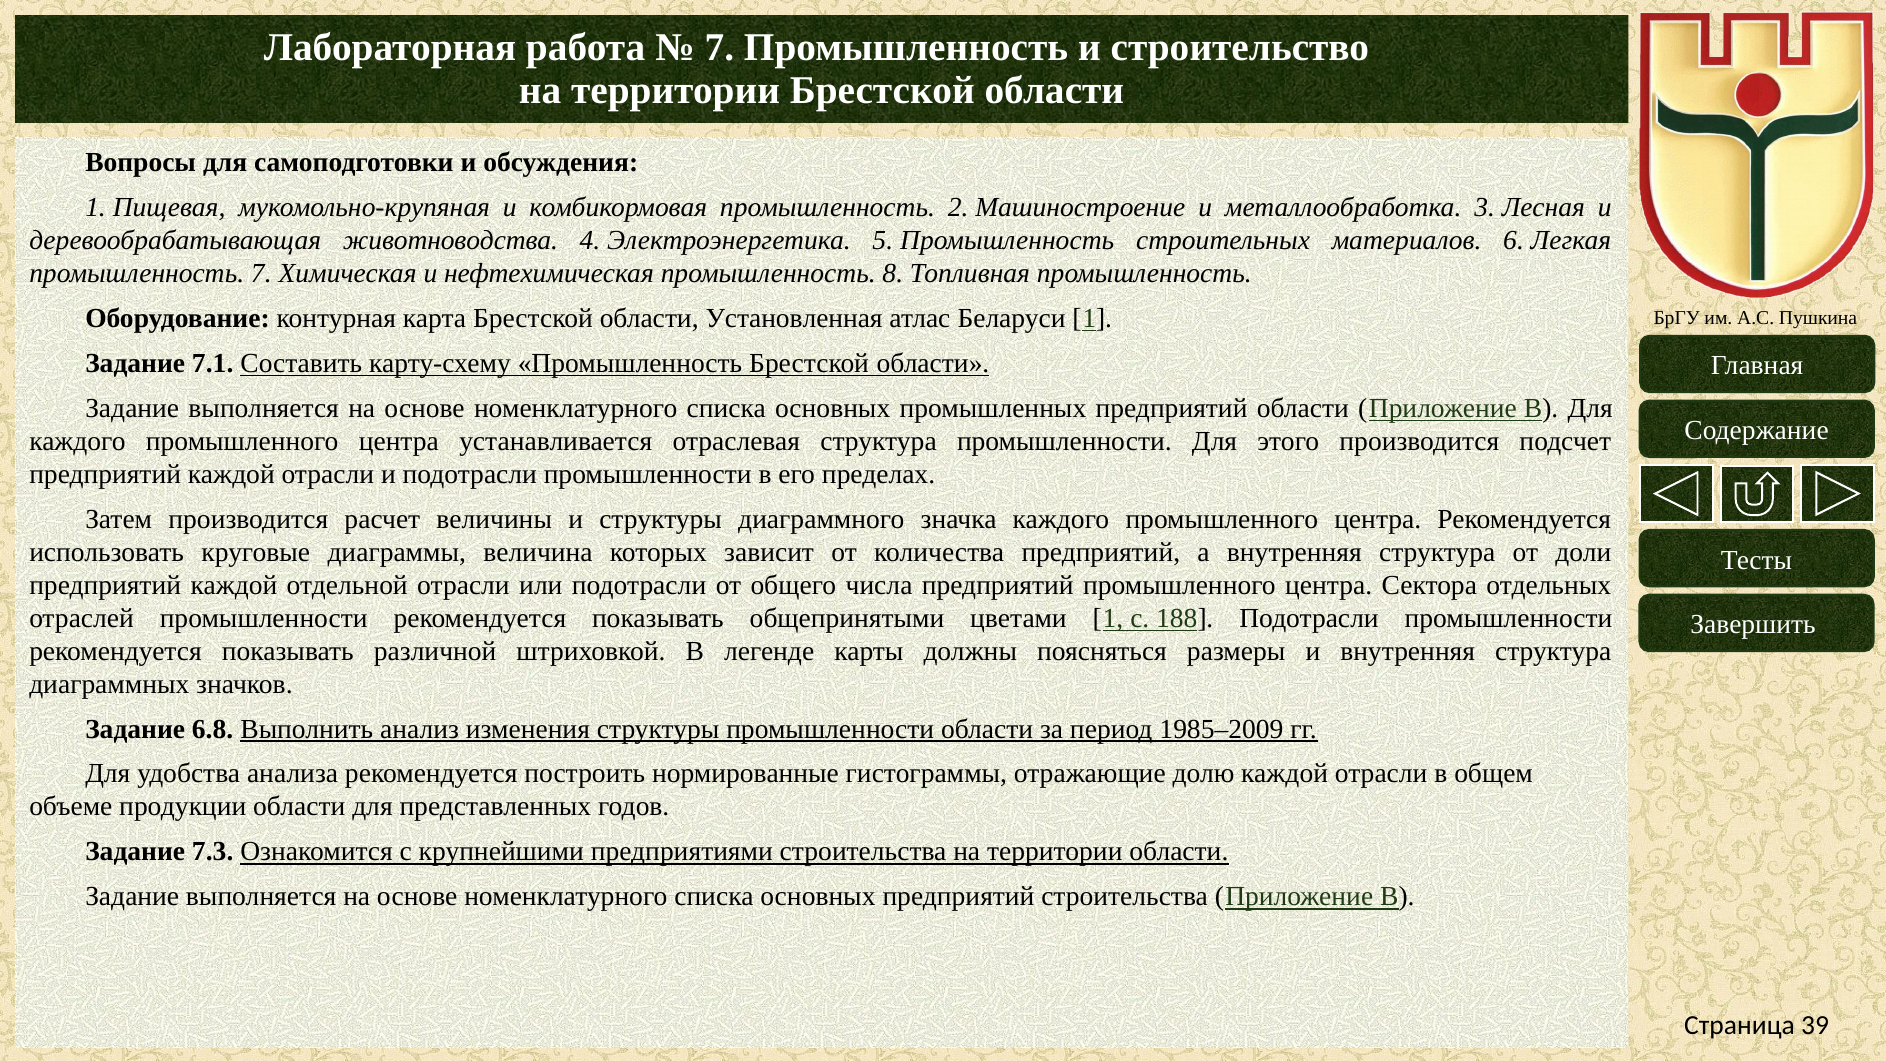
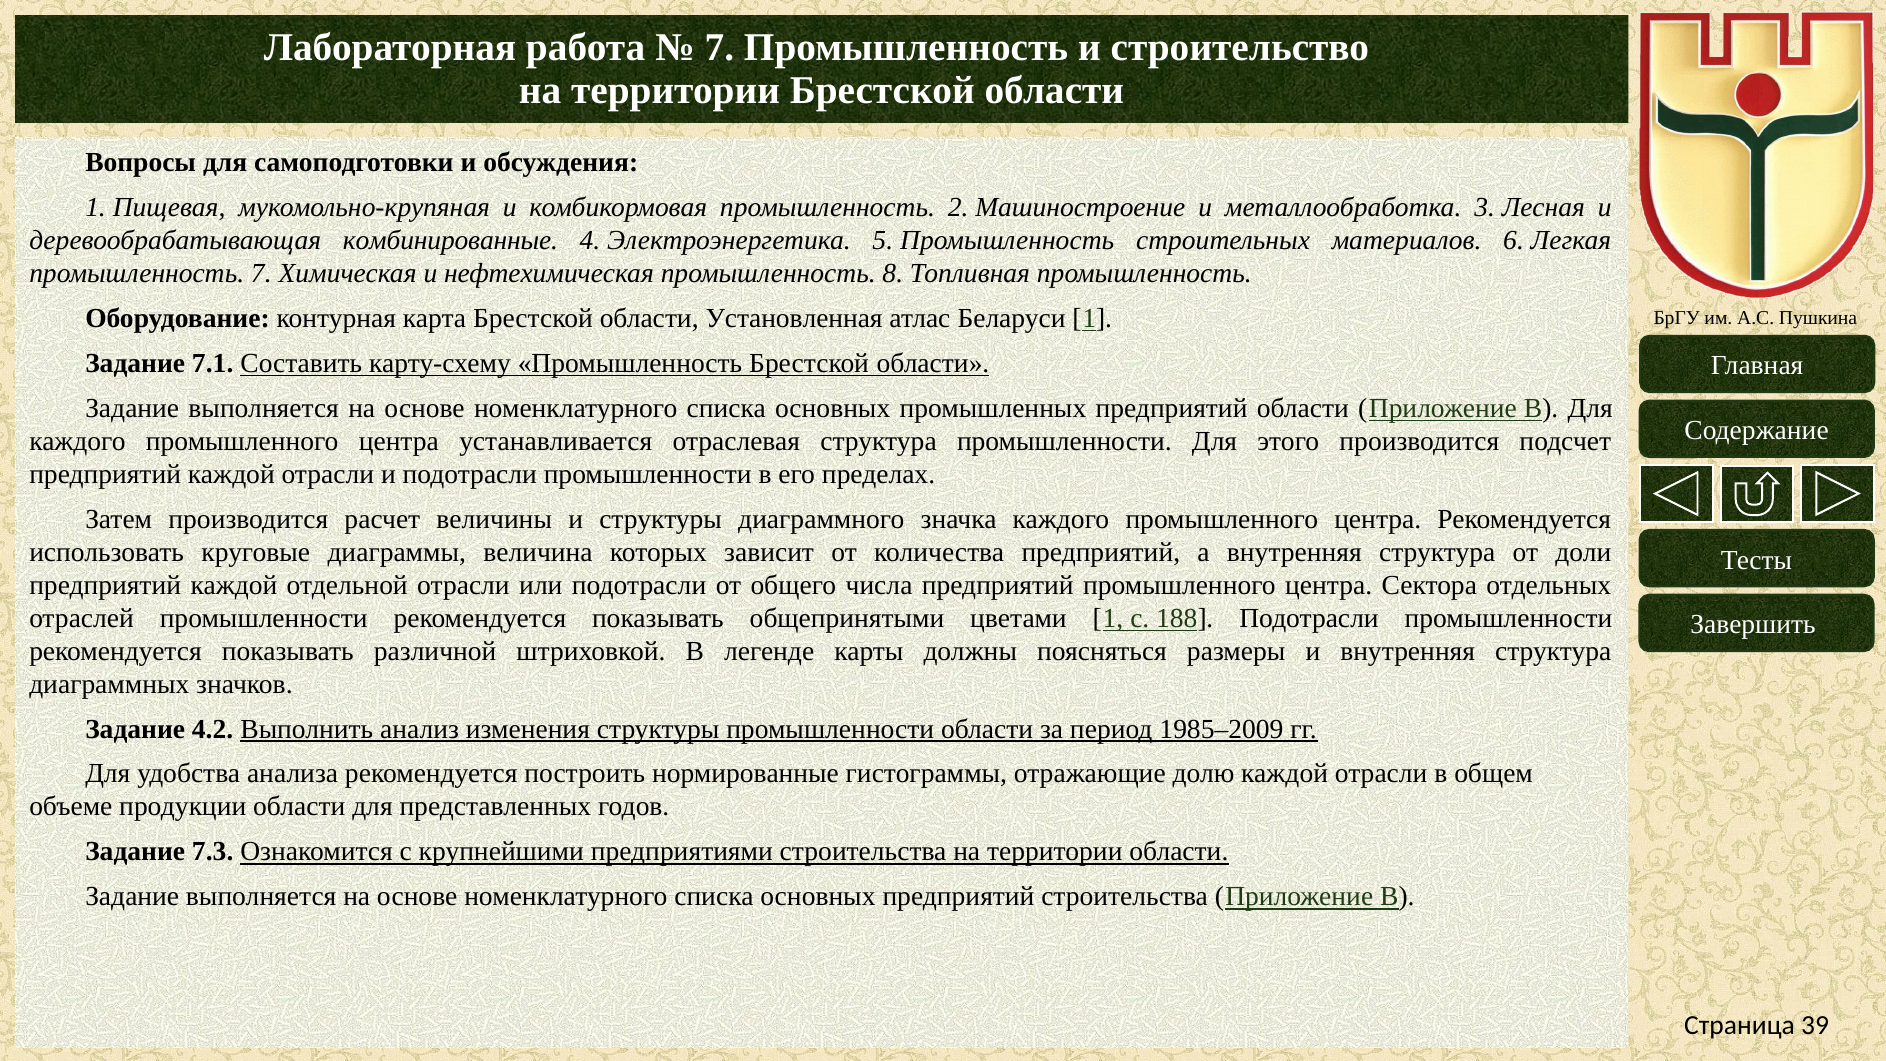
животноводства: животноводства -> комбинированные
6.8: 6.8 -> 4.2
